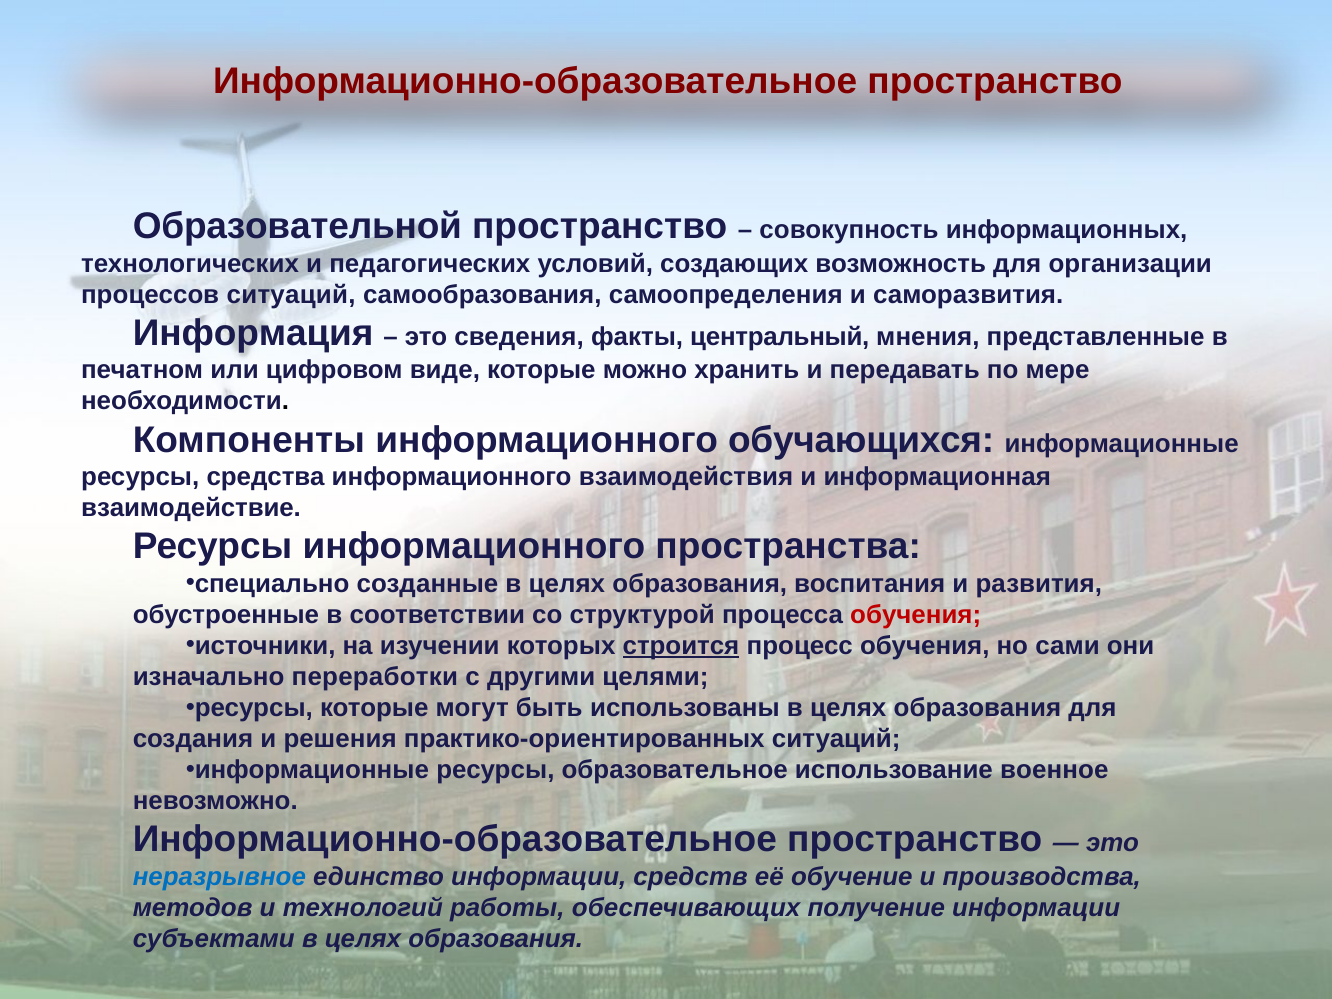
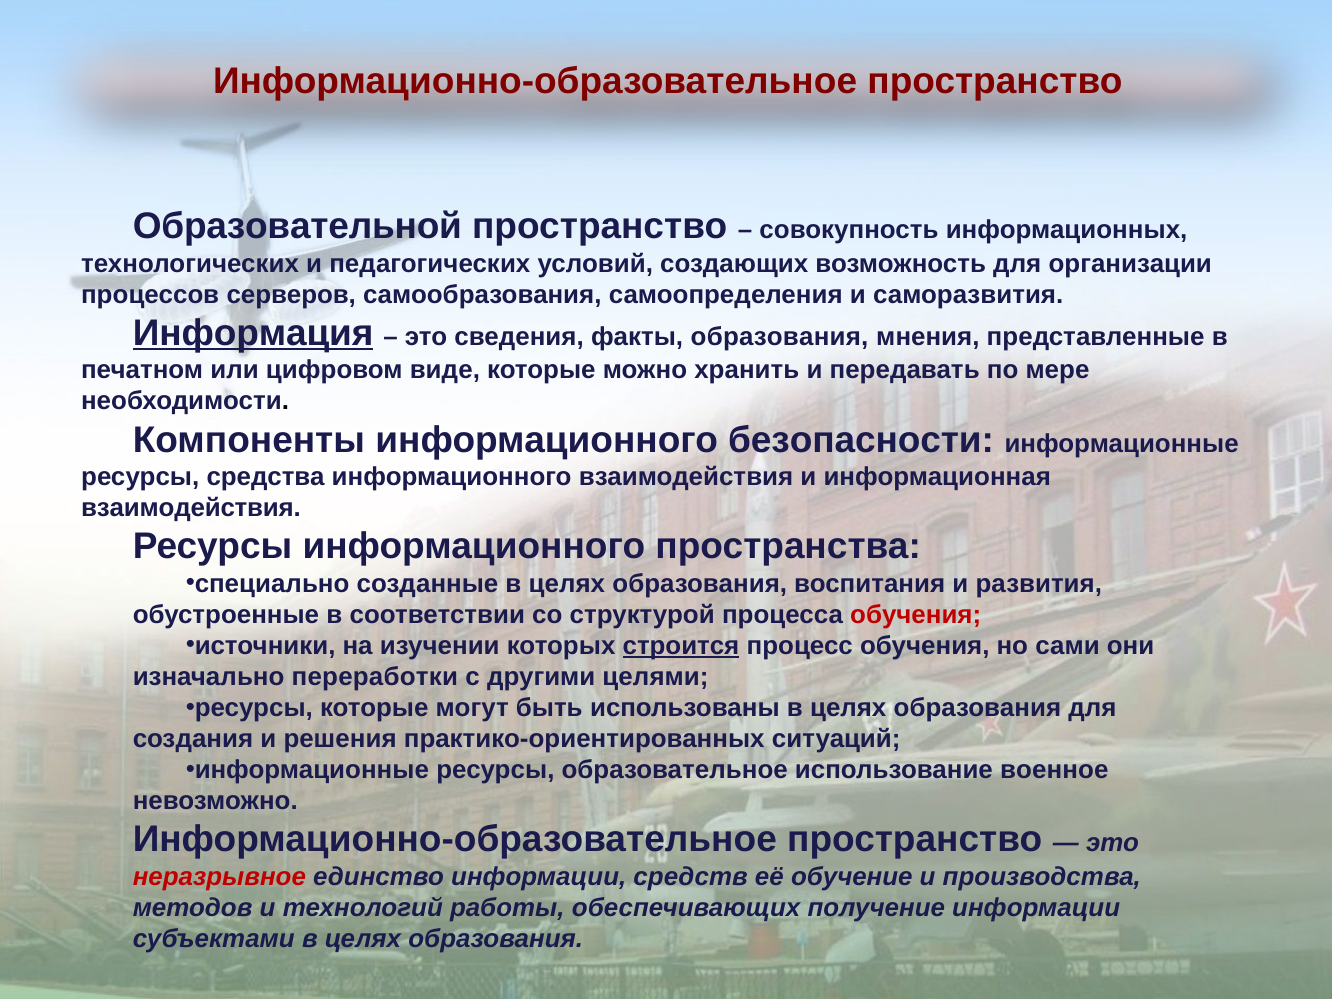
процессов ситуаций: ситуаций -> серверов
Информация underline: none -> present
факты центральный: центральный -> образования
обучающихся: обучающихся -> безопасности
взаимодействие at (191, 508): взаимодействие -> взаимодействия
неразрывное colour: blue -> red
